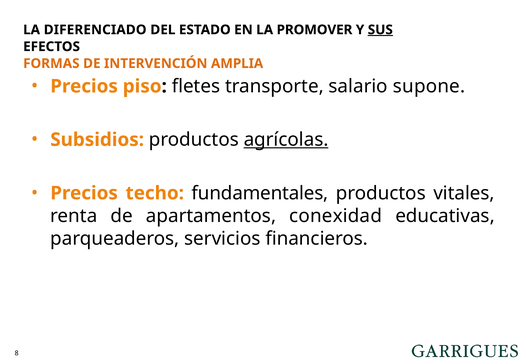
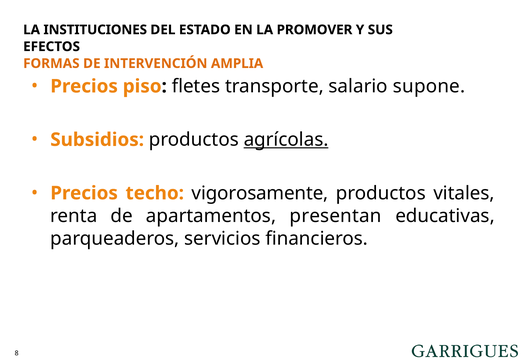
DIFERENCIADO: DIFERENCIADO -> INSTITUCIONES
SUS underline: present -> none
fundamentales: fundamentales -> vigorosamente
conexidad: conexidad -> presentan
